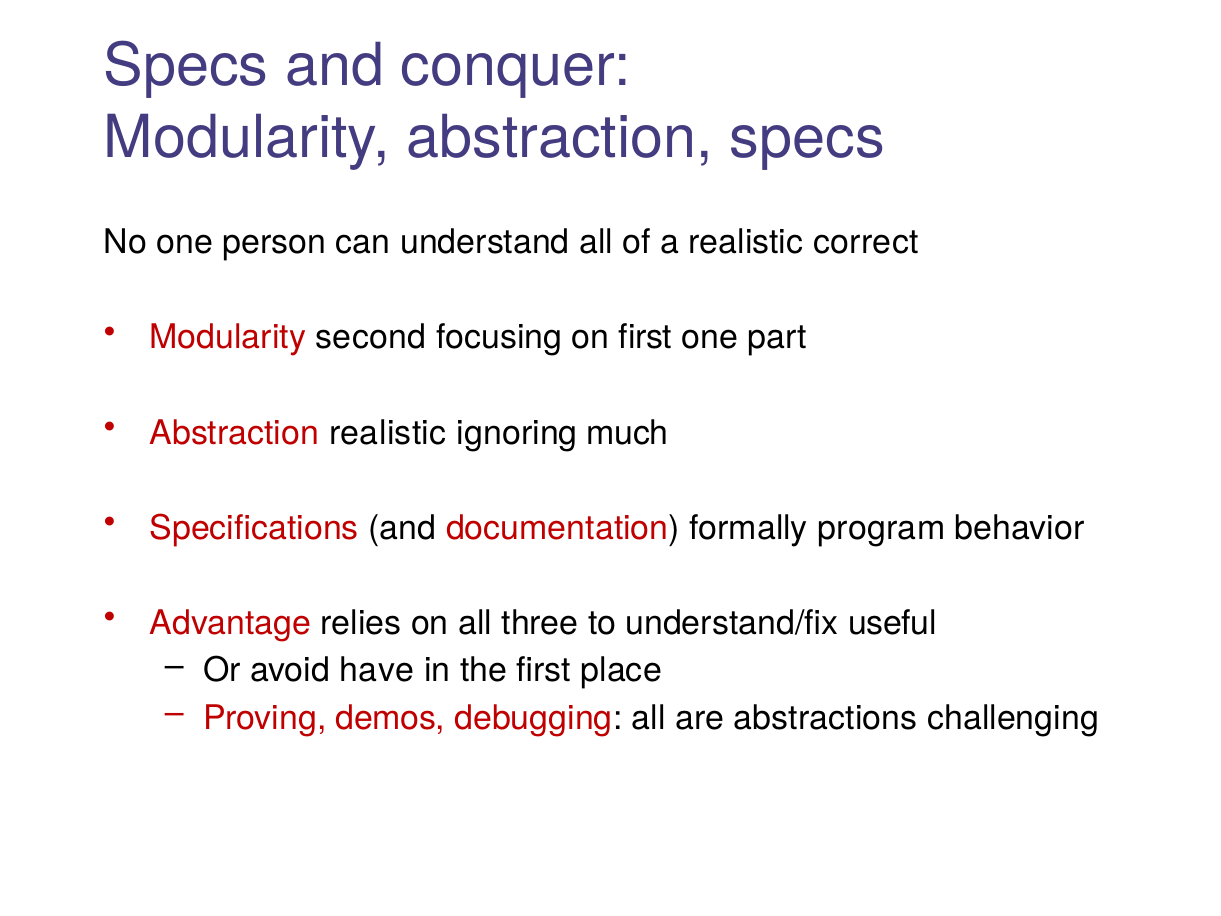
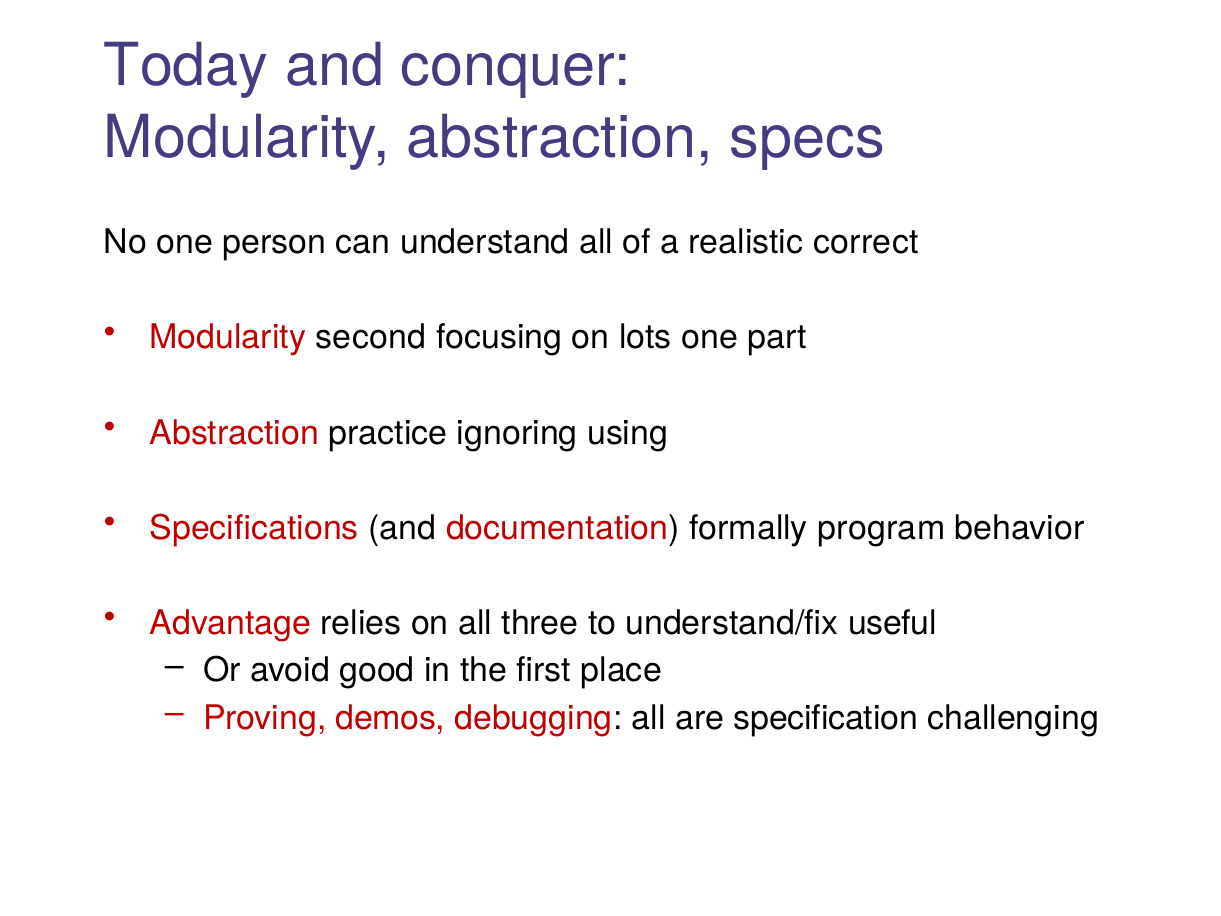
Specs at (186, 66): Specs -> Today
on first: first -> lots
Abstraction realistic: realistic -> practice
much: much -> using
have: have -> good
abstractions: abstractions -> specification
